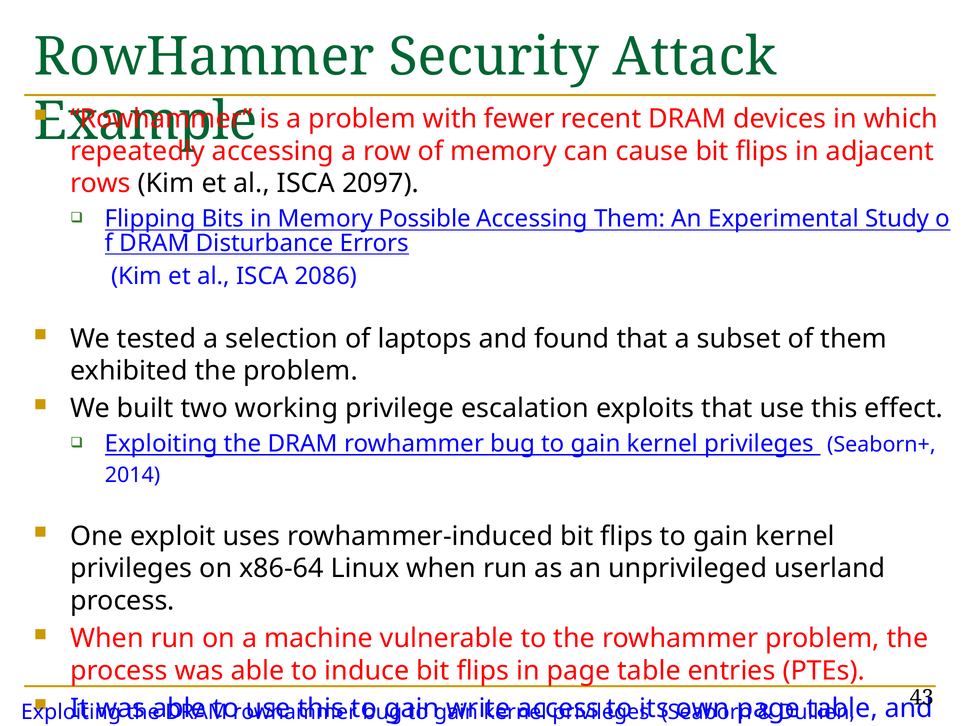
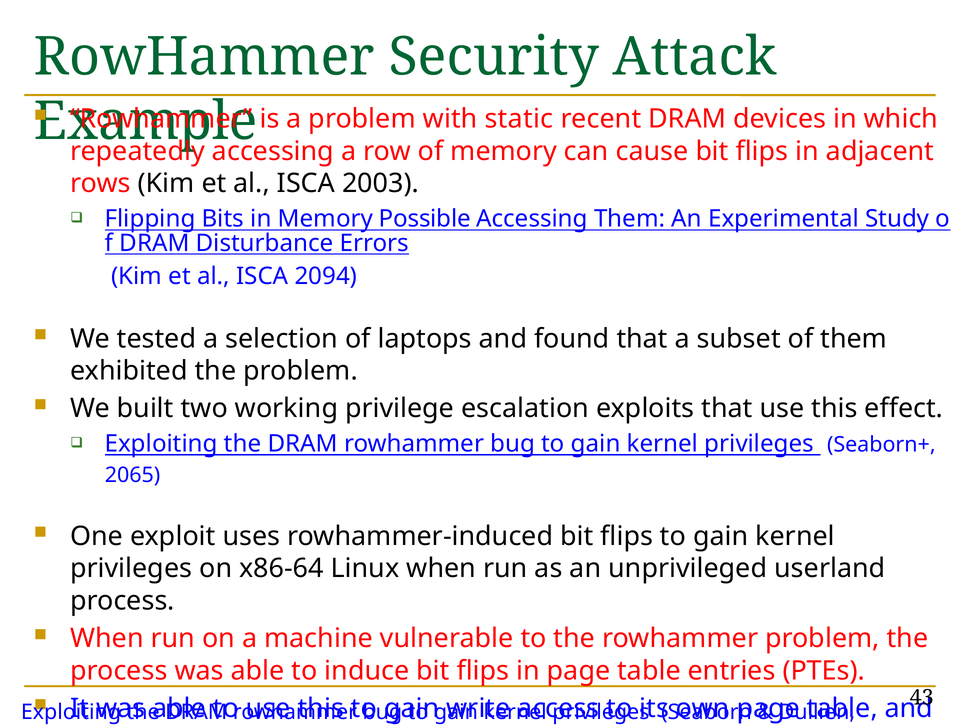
fewer: fewer -> static
2097: 2097 -> 2003
2086: 2086 -> 2094
2014: 2014 -> 2065
